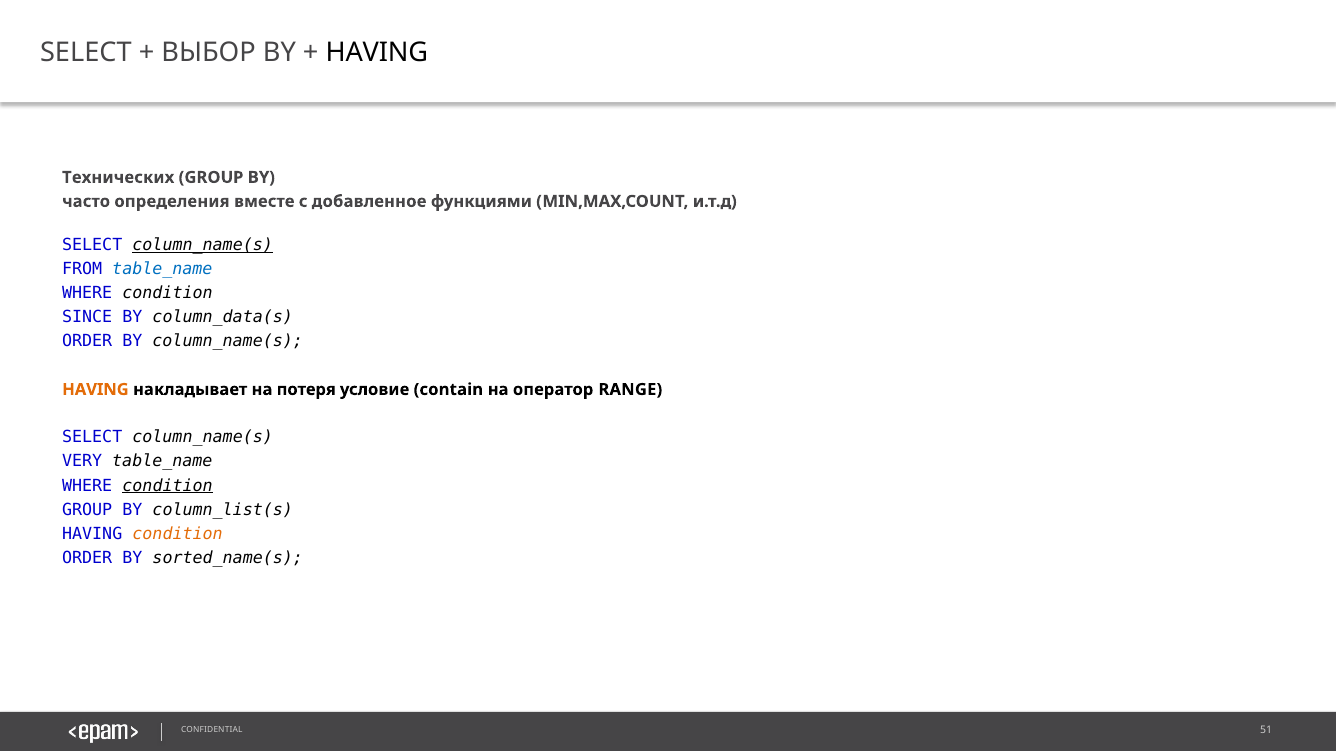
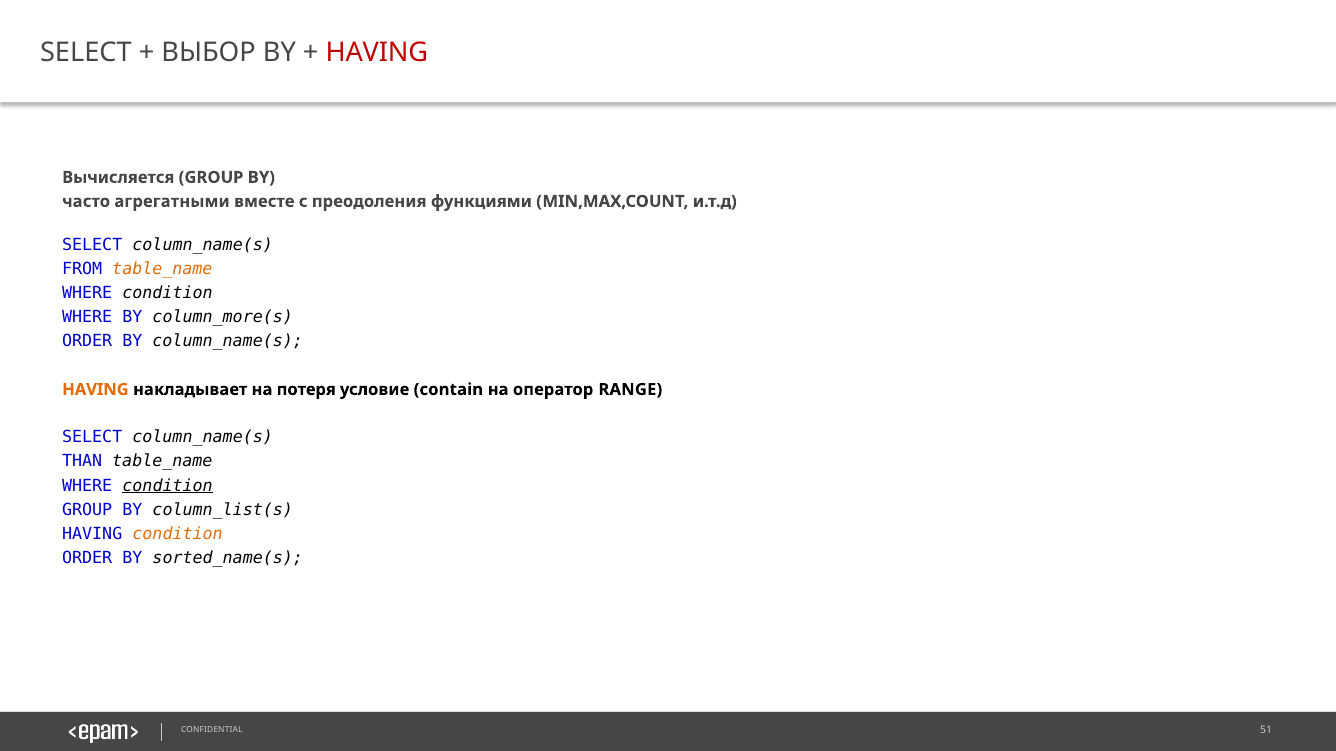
HAVING at (377, 53) colour: black -> red
Технических: Технических -> Вычисляется
определения: определения -> агрегатными
добавленное: добавленное -> преодоления
column_name(s at (203, 246) underline: present -> none
table_name at (162, 270) colour: blue -> orange
SINCE at (87, 318): SINCE -> WHERE
column_data(s: column_data(s -> column_more(s
VERY: VERY -> THAN
